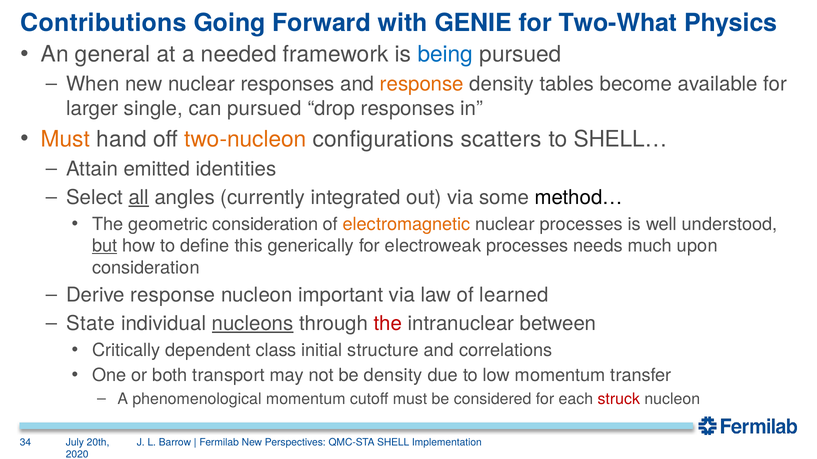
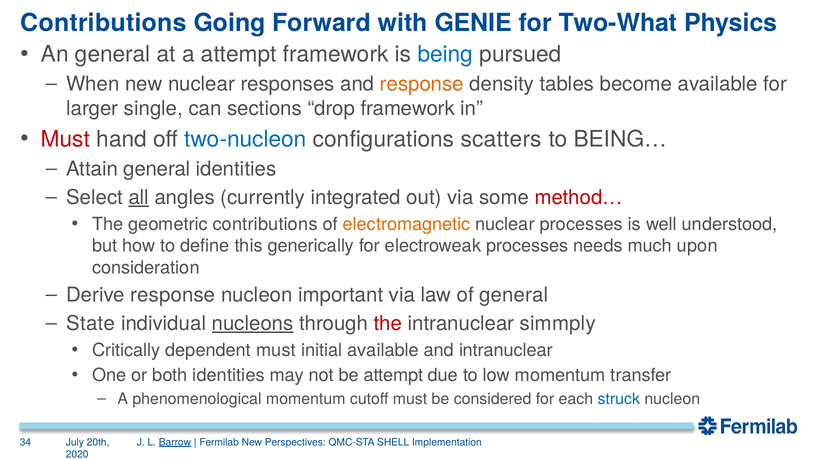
a needed: needed -> attempt
can pursued: pursued -> sections
drop responses: responses -> framework
Must at (66, 139) colour: orange -> red
two-nucleon colour: orange -> blue
SHELL…: SHELL… -> BEING…
Attain emitted: emitted -> general
method… colour: black -> red
geometric consideration: consideration -> contributions
but underline: present -> none
of learned: learned -> general
between: between -> simmply
dependent class: class -> must
initial structure: structure -> available
and correlations: correlations -> intranuclear
both transport: transport -> identities
be density: density -> attempt
struck colour: red -> blue
Barrow underline: none -> present
